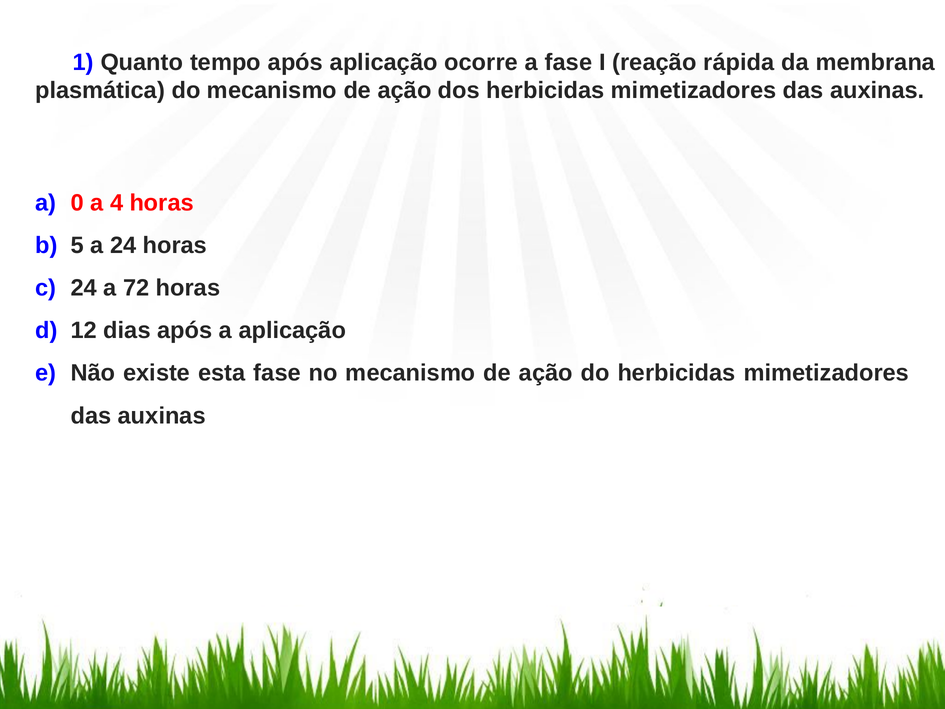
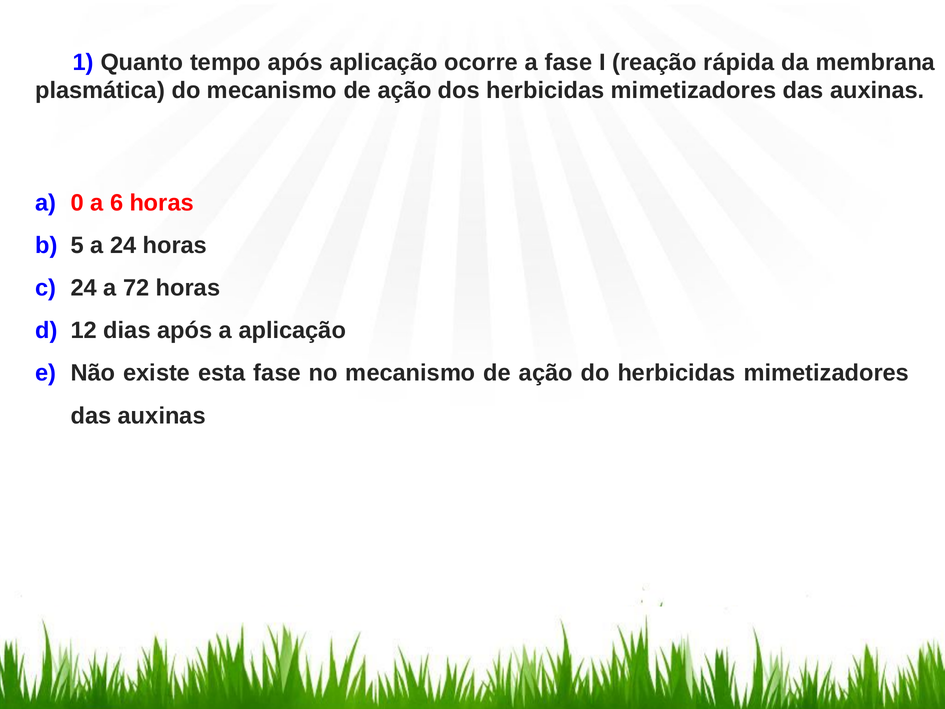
4: 4 -> 6
